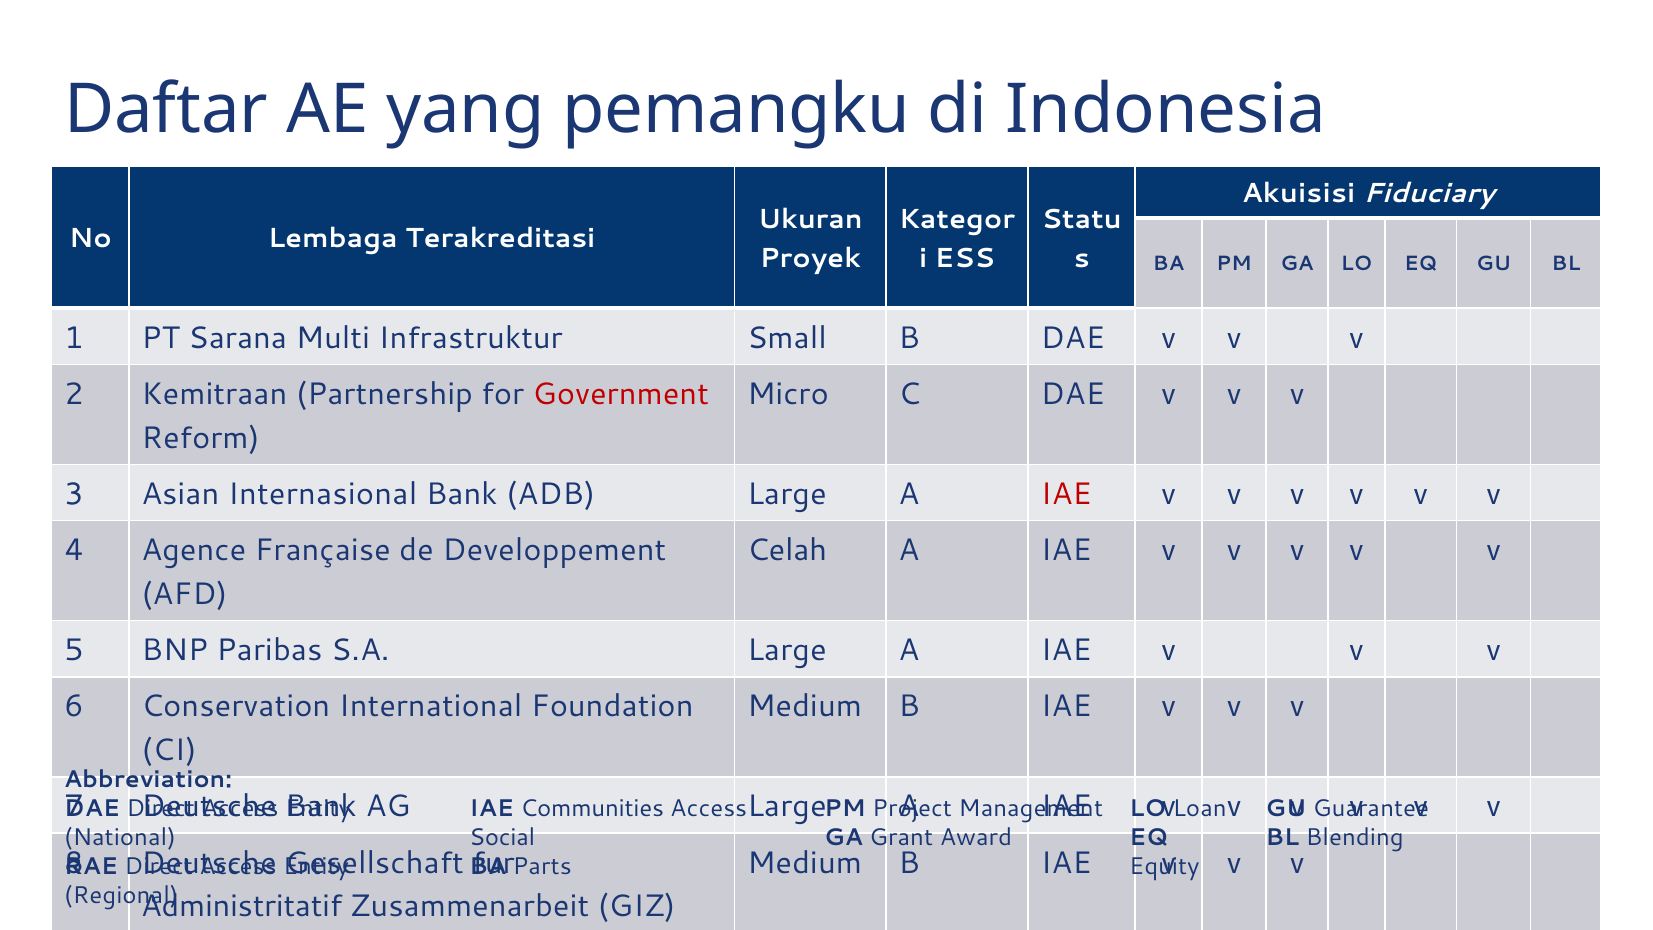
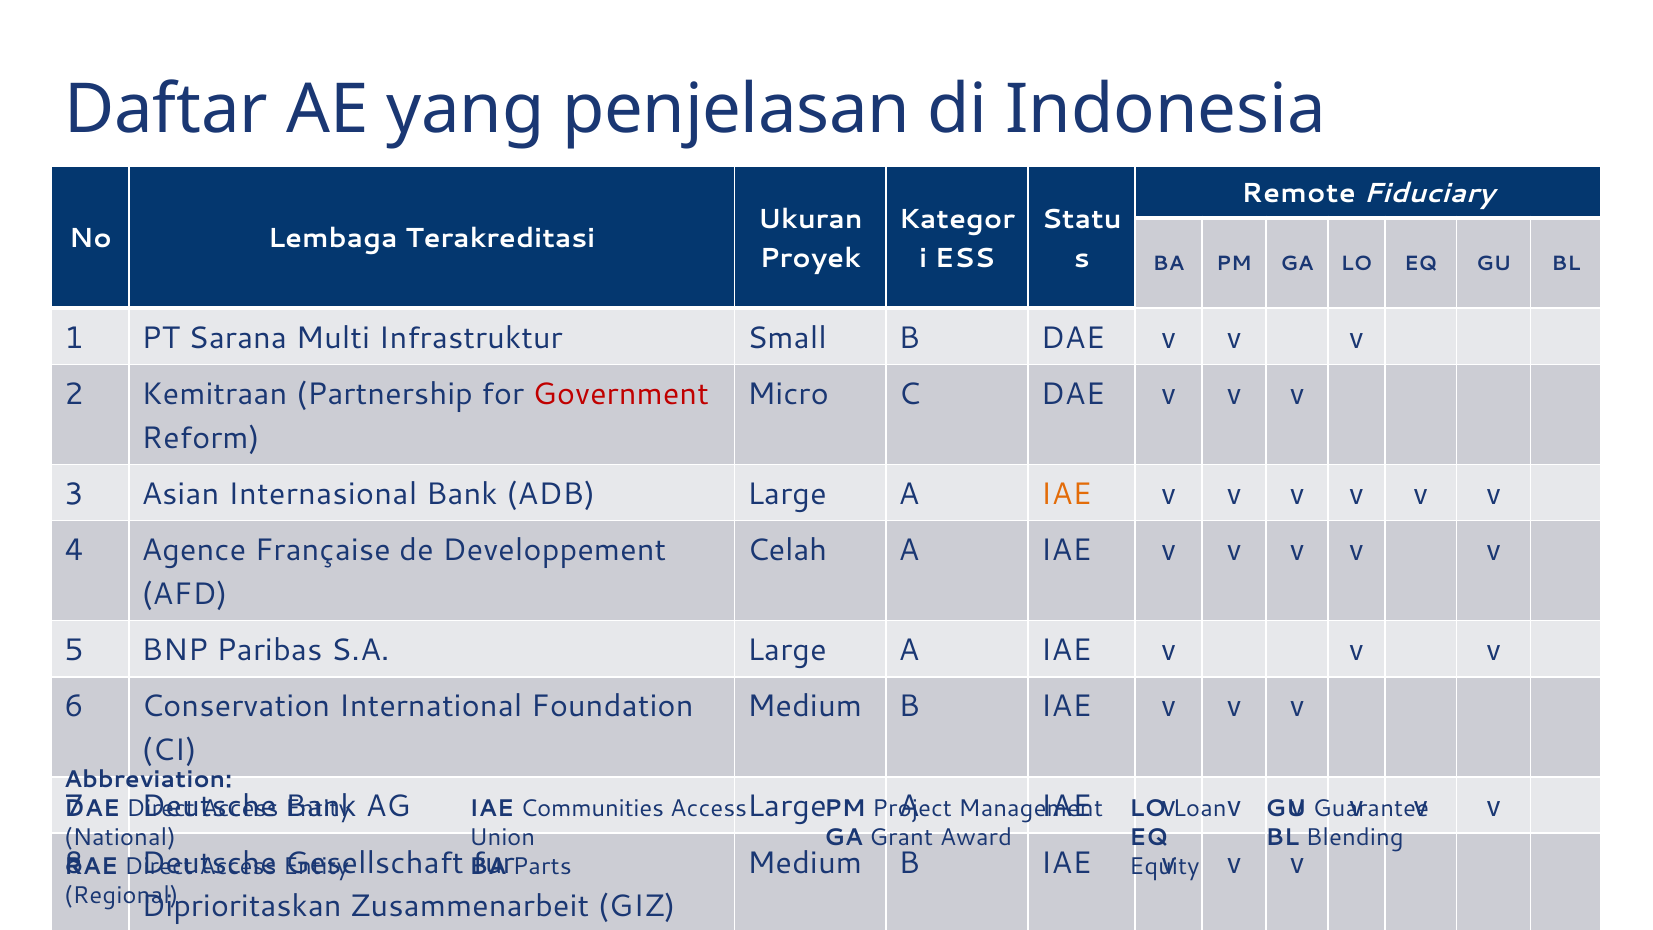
pemangku: pemangku -> penjelasan
Akuisisi: Akuisisi -> Remote
IAE at (1066, 494) colour: red -> orange
Social: Social -> Union
Administritatif: Administritatif -> Diprioritaskan
